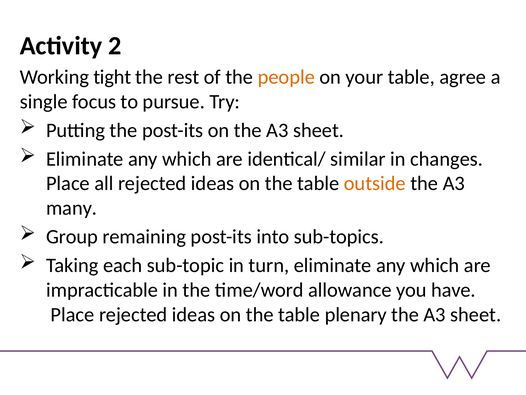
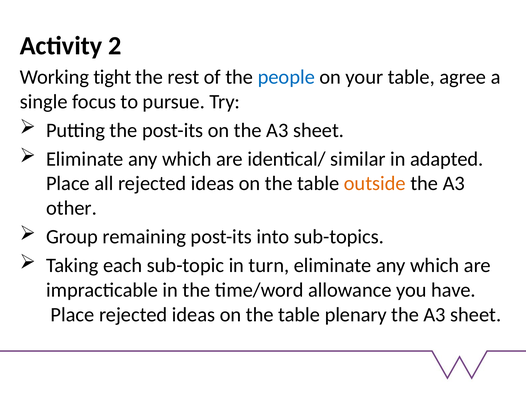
people colour: orange -> blue
changes: changes -> adapted
many: many -> other
